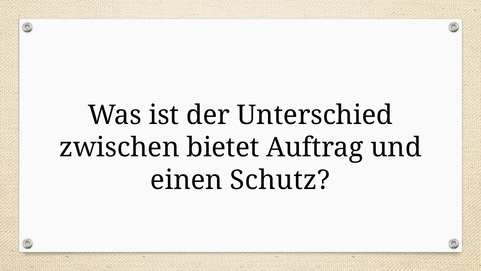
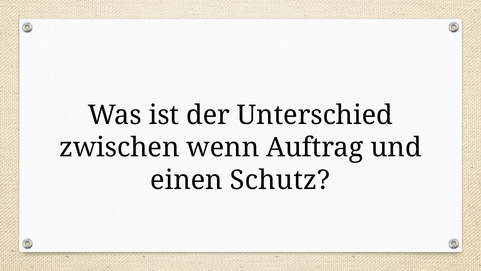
bietet: bietet -> wenn
